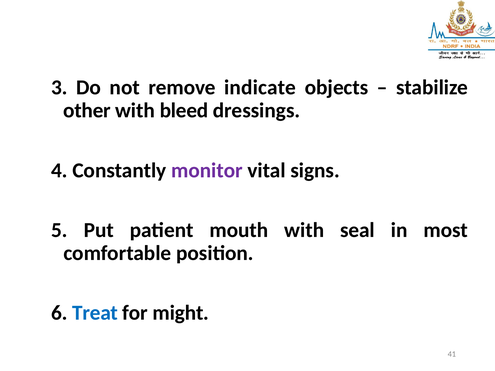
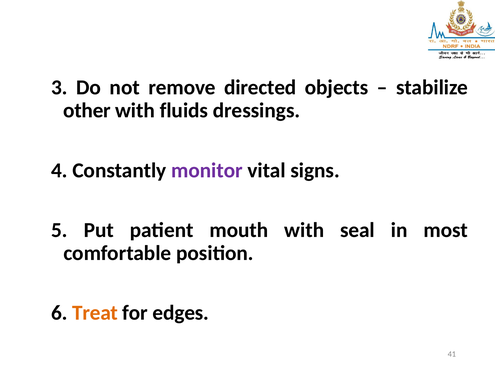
indicate: indicate -> directed
bleed: bleed -> fluids
Treat colour: blue -> orange
might: might -> edges
